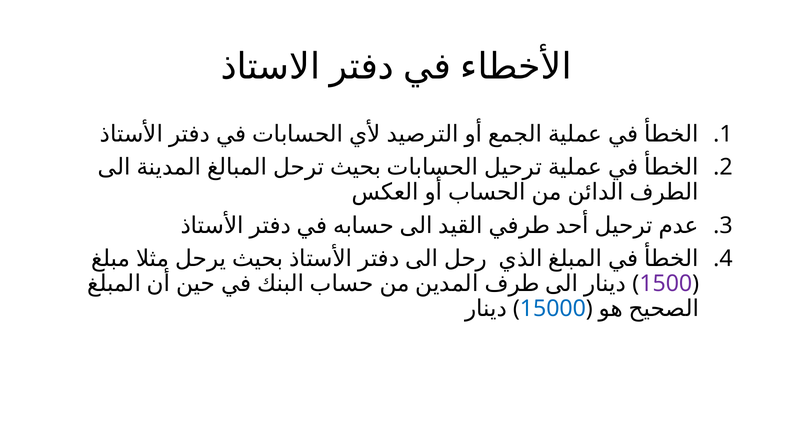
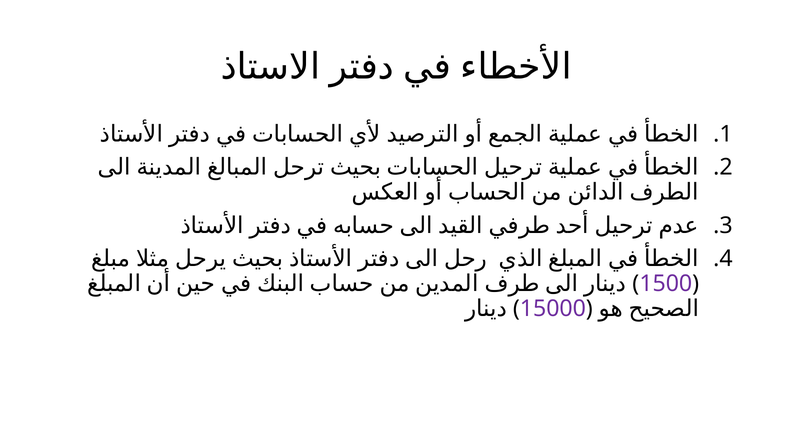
15000 colour: blue -> purple
